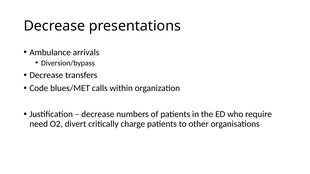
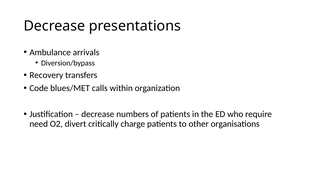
Decrease at (46, 75): Decrease -> Recovery
